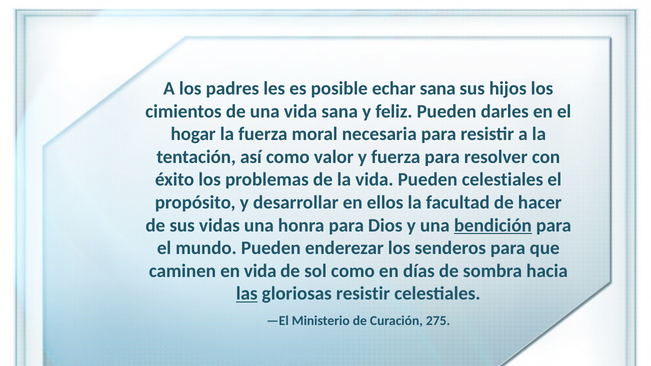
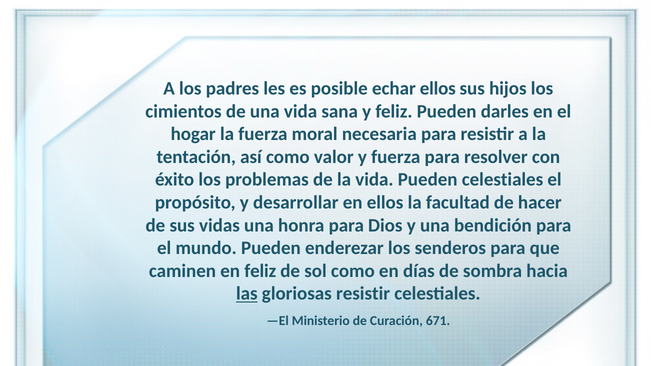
echar sana: sana -> ellos
bendición underline: present -> none
en vida: vida -> feliz
275: 275 -> 671
